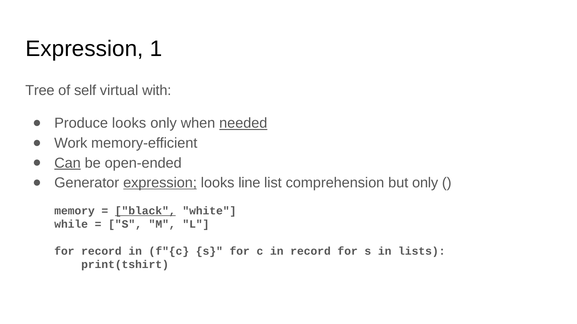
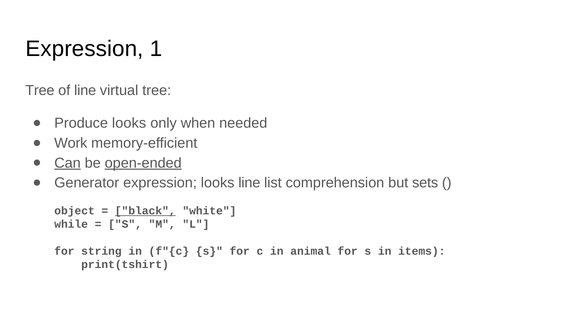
of self: self -> line
virtual with: with -> tree
needed underline: present -> none
open-ended underline: none -> present
expression at (160, 183) underline: present -> none
but only: only -> sets
memory: memory -> object
for record: record -> string
in record: record -> animal
lists: lists -> items
